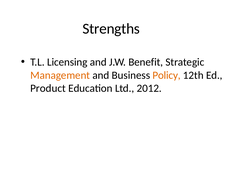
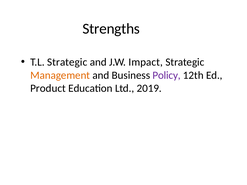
T.L Licensing: Licensing -> Strategic
Benefit: Benefit -> Impact
Policy colour: orange -> purple
2012: 2012 -> 2019
